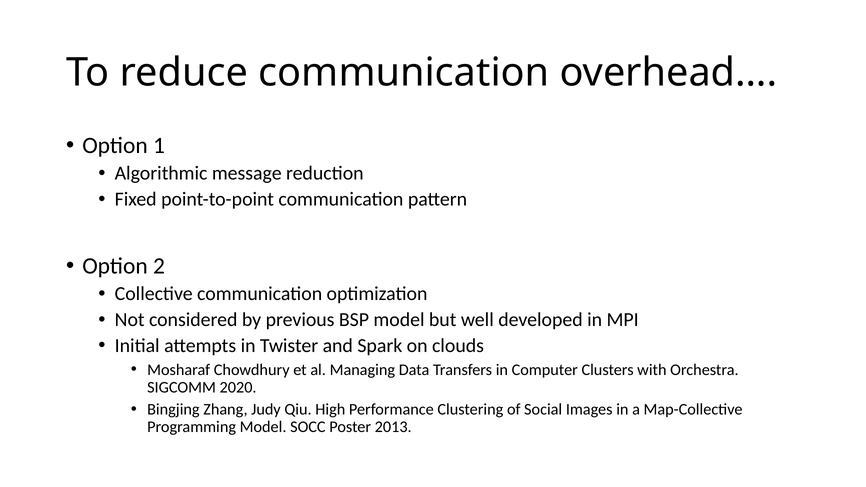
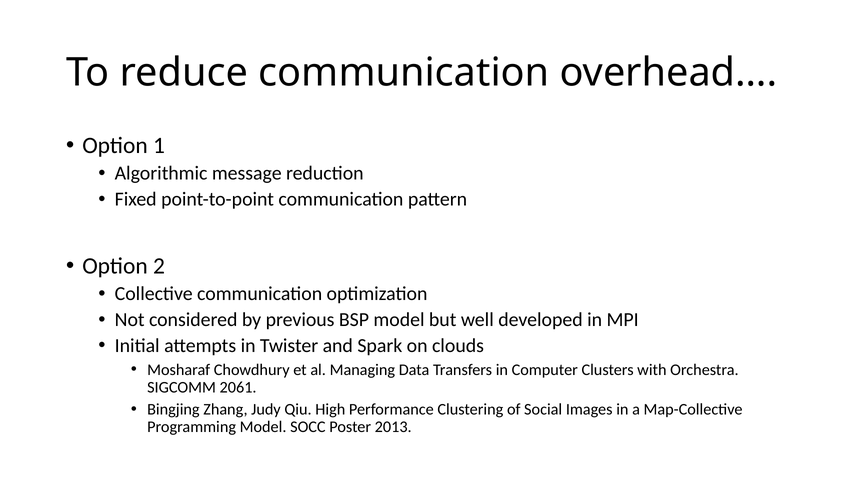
2020: 2020 -> 2061
